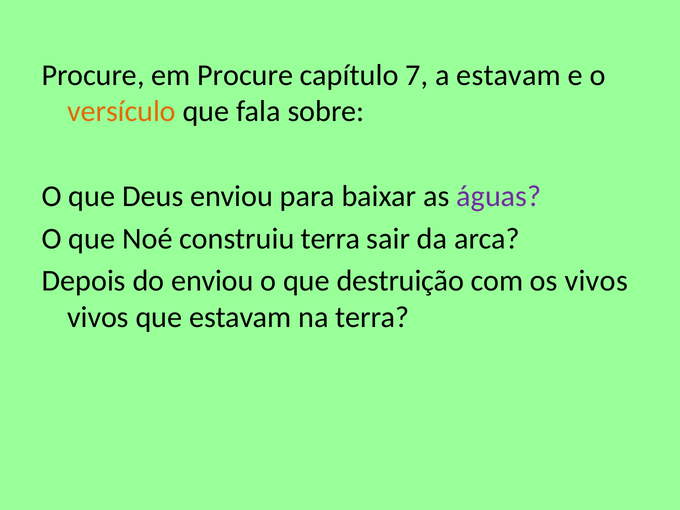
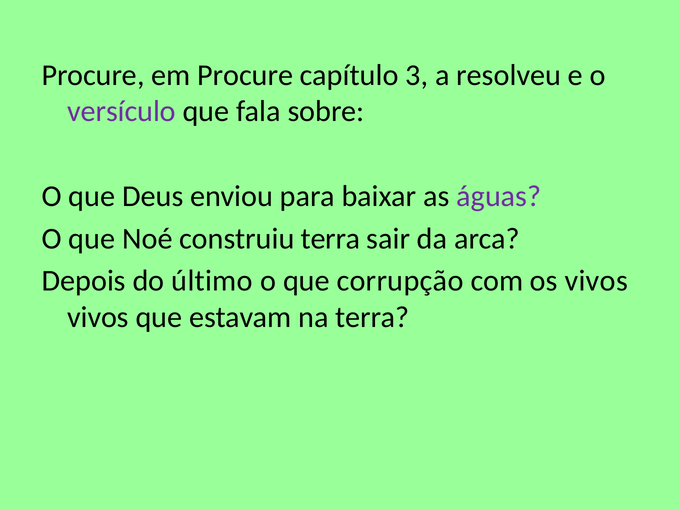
7: 7 -> 3
a estavam: estavam -> resolveu
versículo colour: orange -> purple
do enviou: enviou -> último
destruição: destruição -> corrupção
